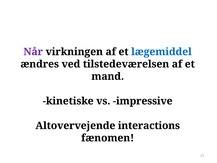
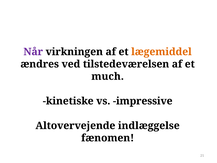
lægemiddel colour: blue -> orange
mand: mand -> much
interactions: interactions -> indlæggelse
